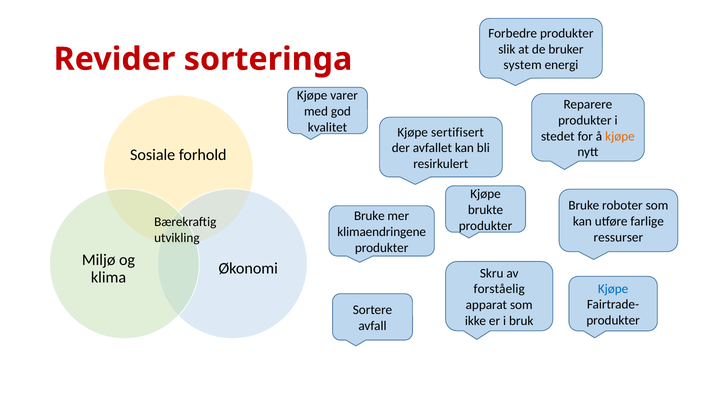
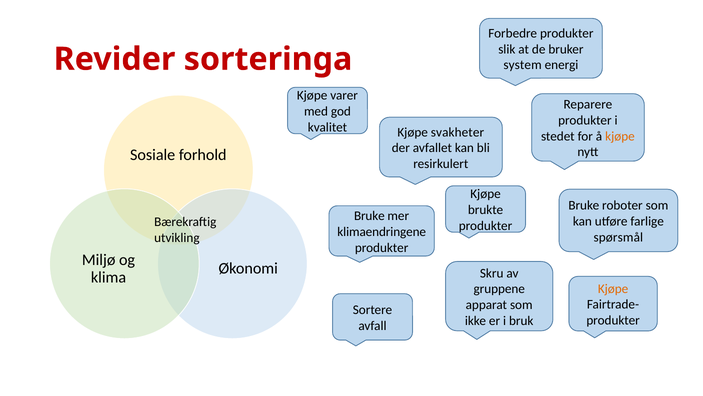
sertifisert: sertifisert -> svakheter
ressurser: ressurser -> spørsmål
Kjøpe at (613, 288) colour: blue -> orange
forståelig: forståelig -> gruppene
